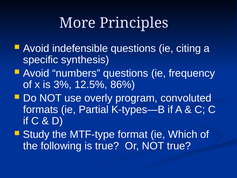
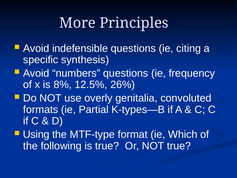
3%: 3% -> 8%
86%: 86% -> 26%
program: program -> genitalia
Study: Study -> Using
